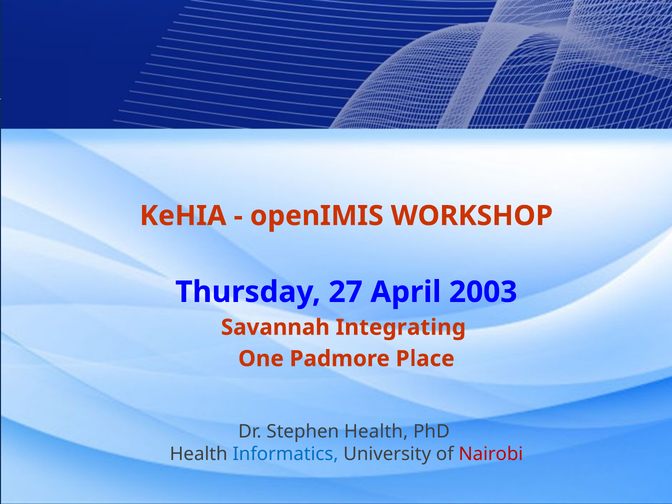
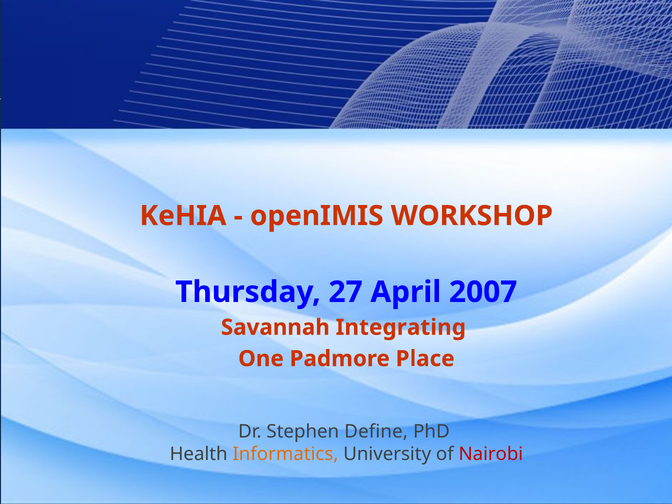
2003: 2003 -> 2007
Stephen Health: Health -> Define
Informatics colour: blue -> orange
